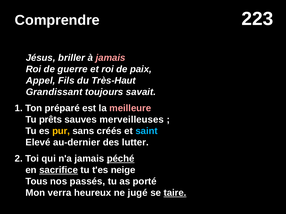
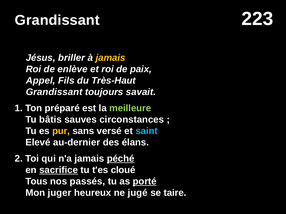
Comprendre at (57, 20): Comprendre -> Grandissant
jamais at (111, 58) colour: pink -> yellow
guerre: guerre -> enlève
meilleure colour: pink -> light green
prêts: prêts -> bâtis
merveilleuses: merveilleuses -> circonstances
créés: créés -> versé
lutter: lutter -> élans
neige: neige -> cloué
porté underline: none -> present
verra: verra -> juger
taire underline: present -> none
